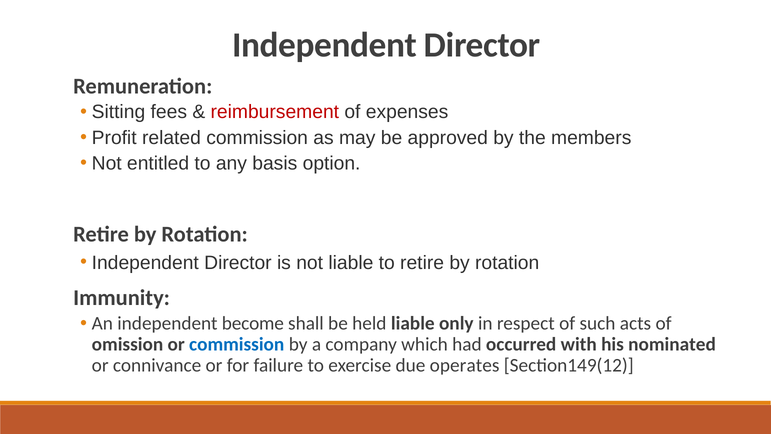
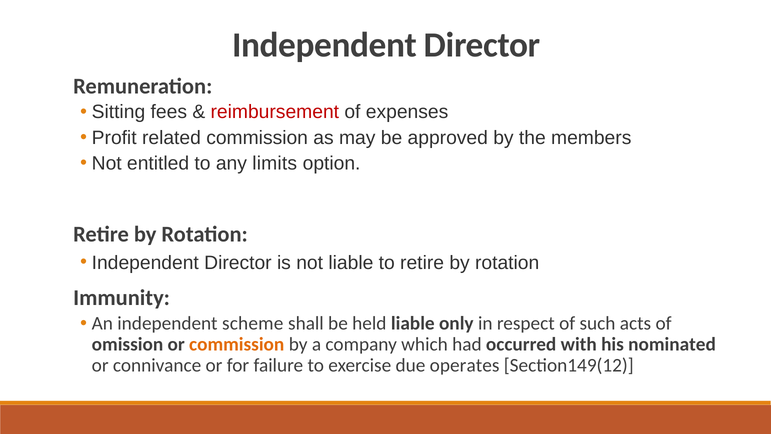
basis: basis -> limits
become: become -> scheme
commission at (237, 344) colour: blue -> orange
